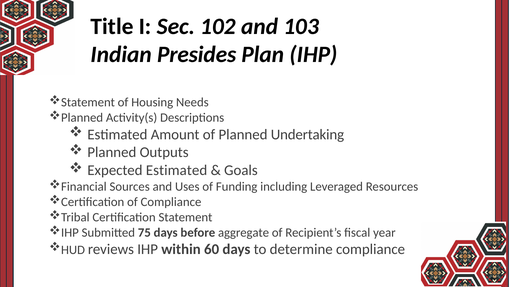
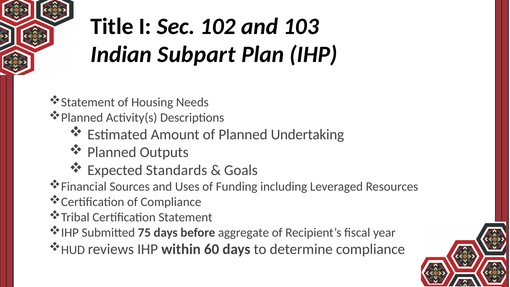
Presides: Presides -> Subpart
Expected Estimated: Estimated -> Standards
